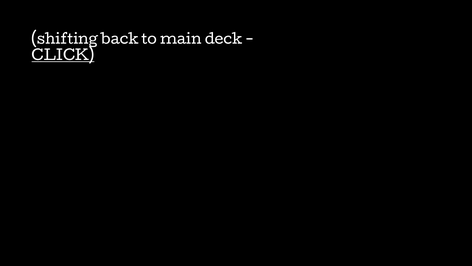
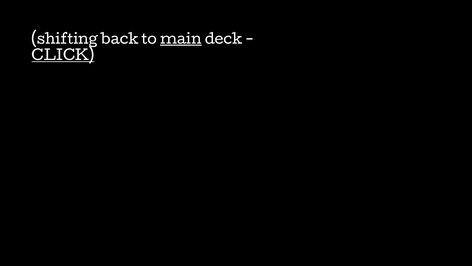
main underline: none -> present
